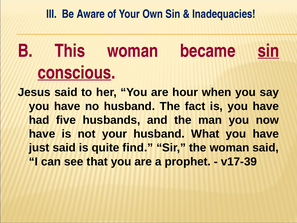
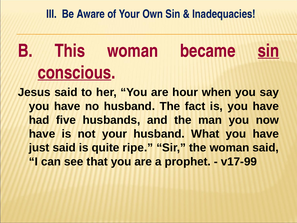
find: find -> ripe
v17-39: v17-39 -> v17-99
